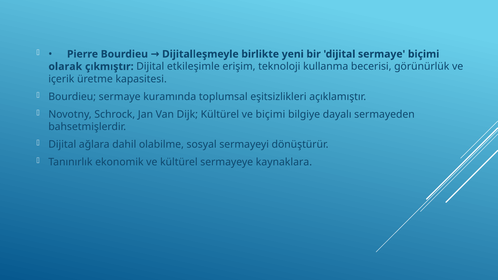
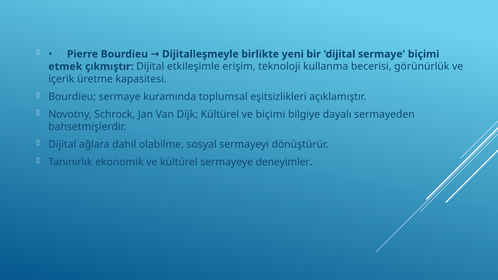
olarak: olarak -> etmek
kaynaklara: kaynaklara -> deneyimler
